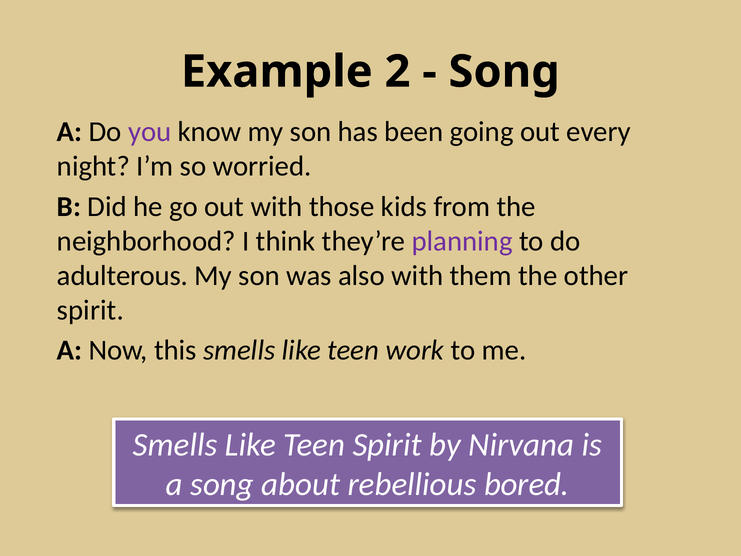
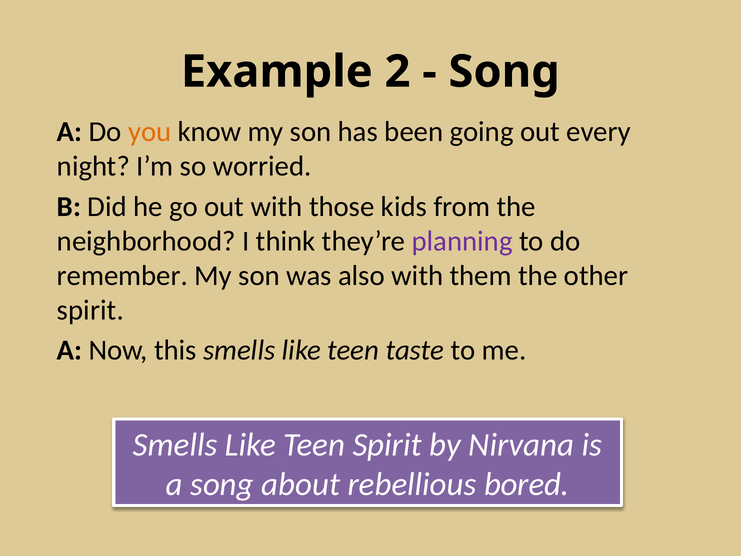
you colour: purple -> orange
adulterous: adulterous -> remember
work: work -> taste
